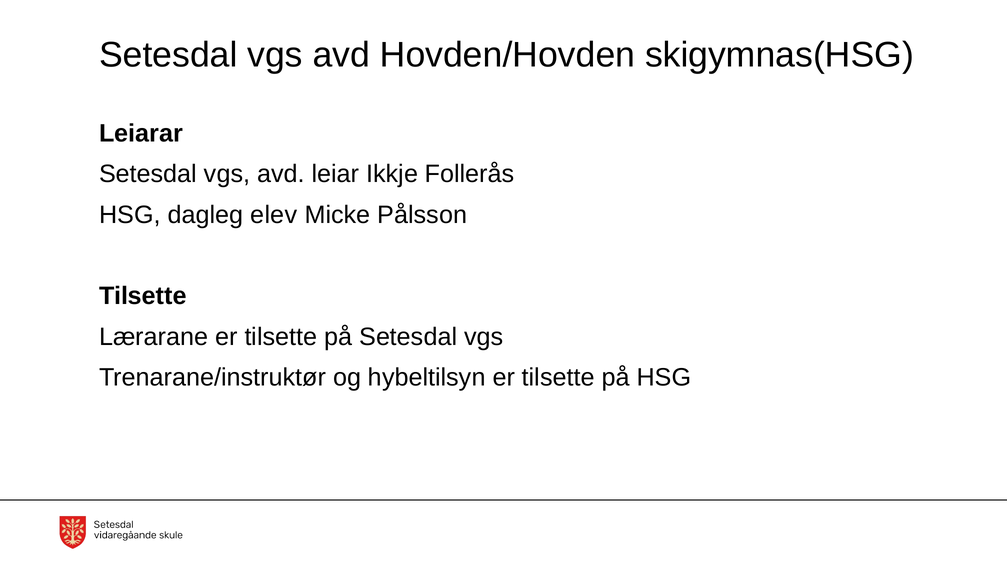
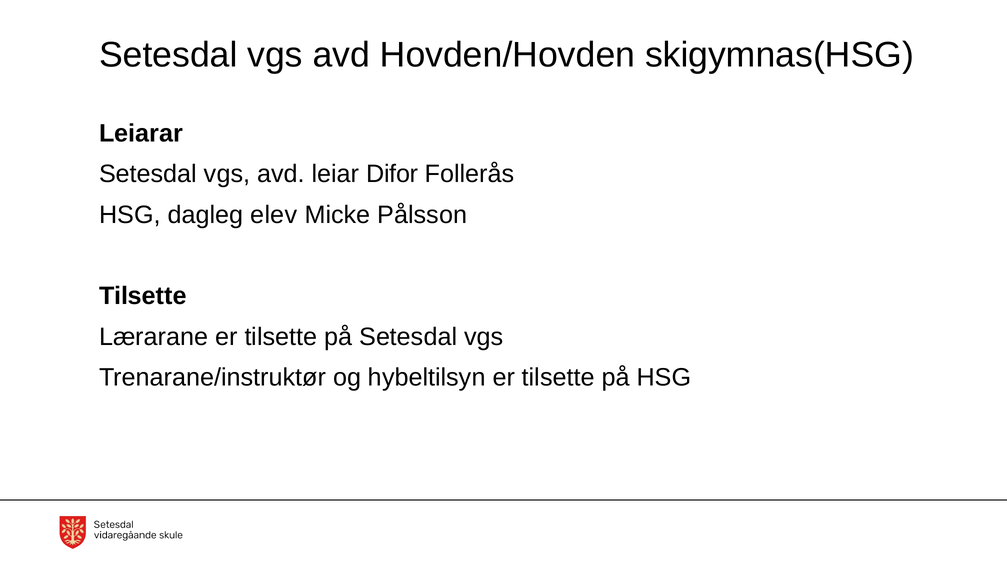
Ikkje: Ikkje -> Difor
